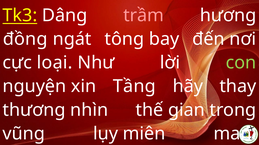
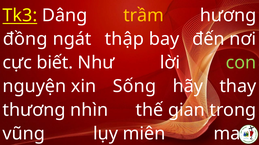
trầm colour: pink -> yellow
tông: tông -> thập
loại: loại -> biết
Tầng: Tầng -> Sống
